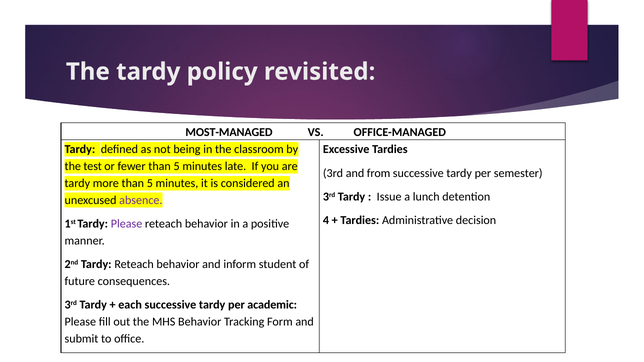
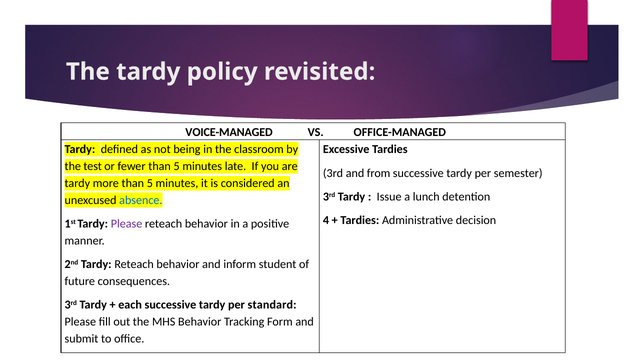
MOST-MANAGED: MOST-MANAGED -> VOICE-MANAGED
absence colour: purple -> blue
academic: academic -> standard
